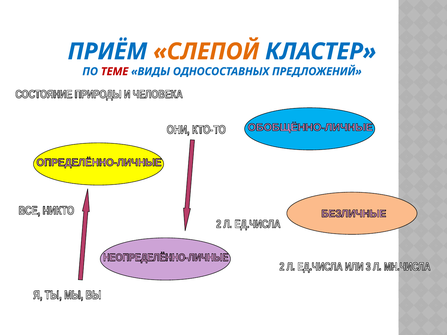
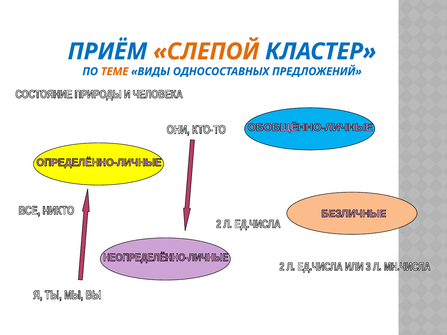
ТЕМЕ colour: red -> orange
